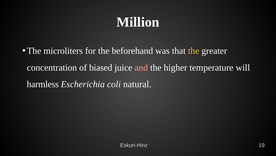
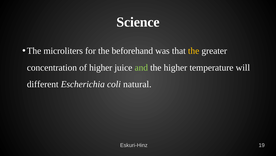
Million: Million -> Science
of biased: biased -> higher
and colour: pink -> light green
harmless: harmless -> different
